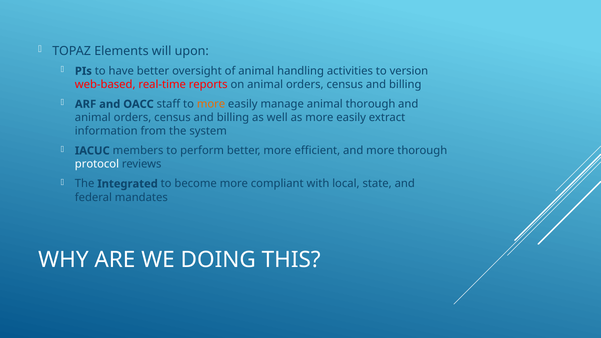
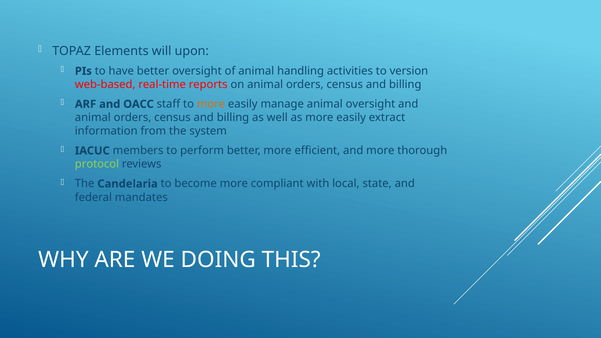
animal thorough: thorough -> oversight
protocol colour: white -> light green
Integrated: Integrated -> Candelaria
